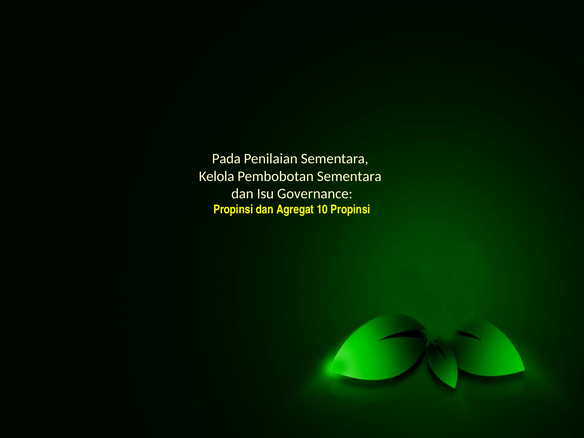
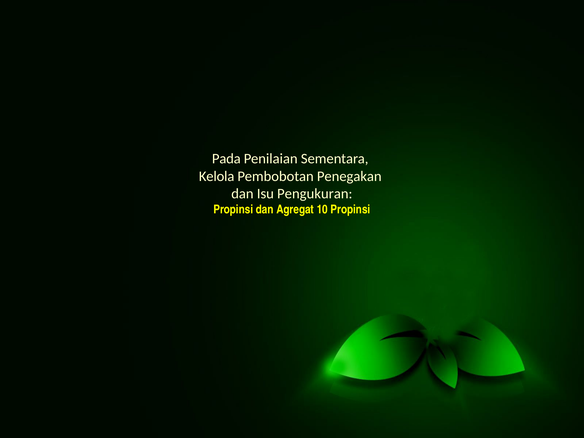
Pembobotan Sementara: Sementara -> Penegakan
Governance: Governance -> Pengukuran
